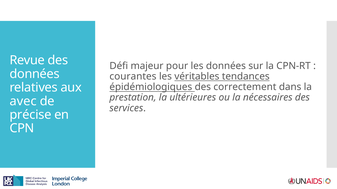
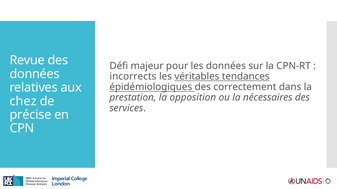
courantes: courantes -> incorrects
ultérieures: ultérieures -> opposition
avec: avec -> chez
